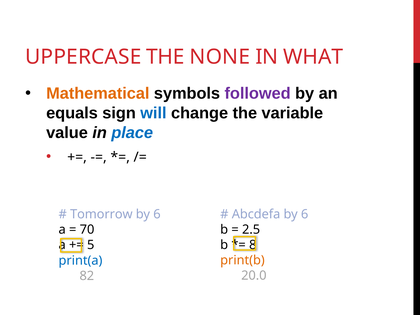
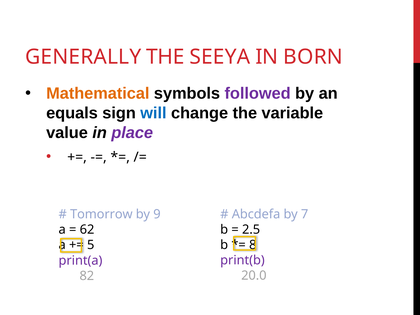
UPPERCASE: UPPERCASE -> GENERALLY
NONE: NONE -> SEEYA
WHAT: WHAT -> BORN
place colour: blue -> purple
6 at (305, 214): 6 -> 7
6 at (157, 214): 6 -> 9
70: 70 -> 62
print(b colour: orange -> purple
print(a colour: blue -> purple
